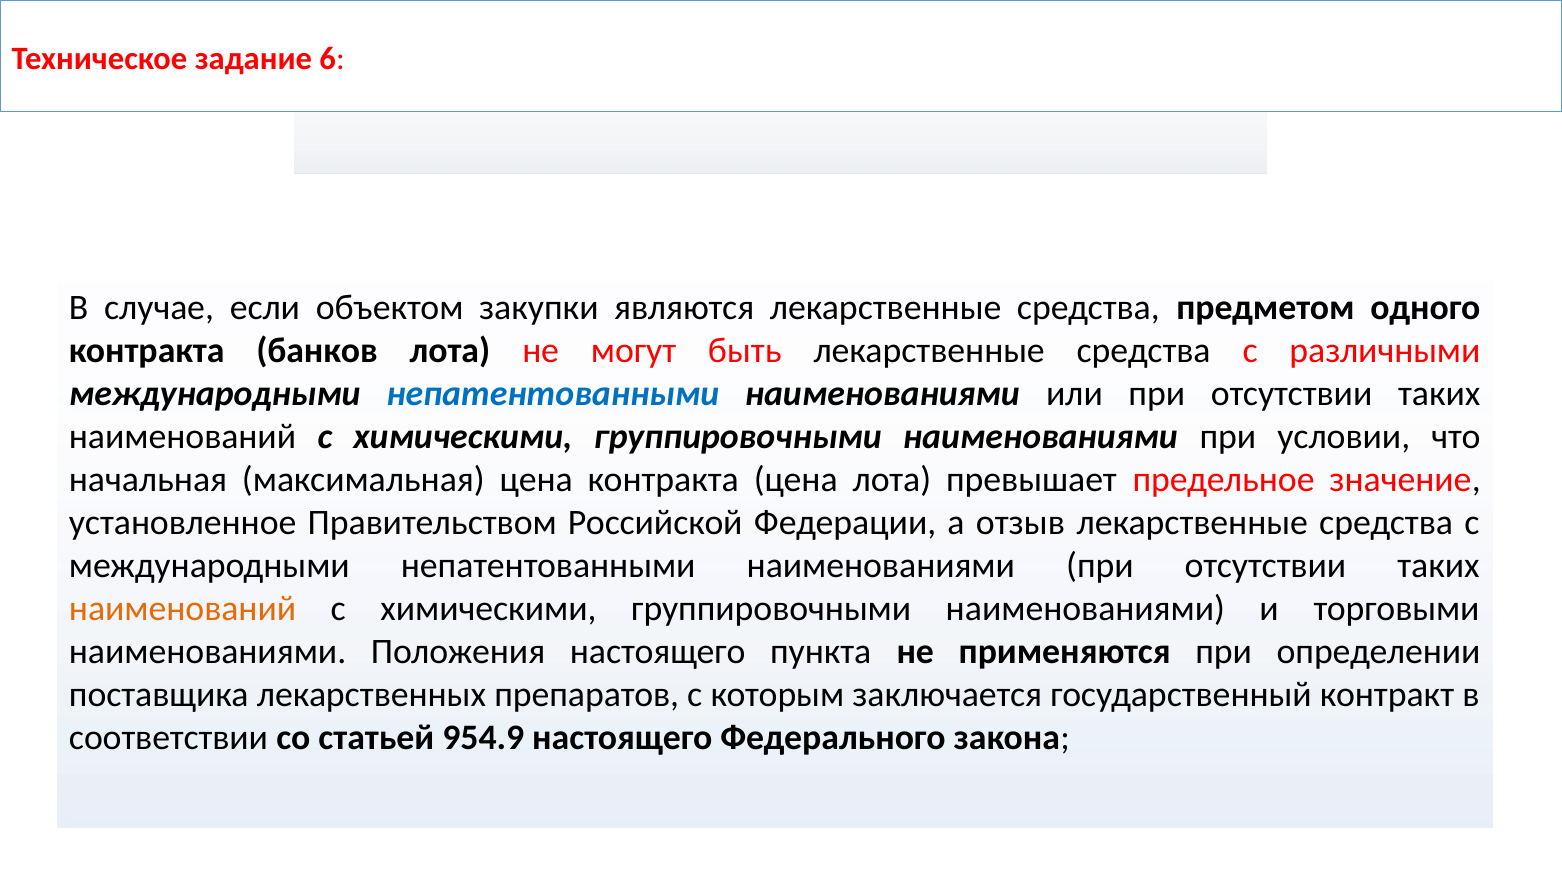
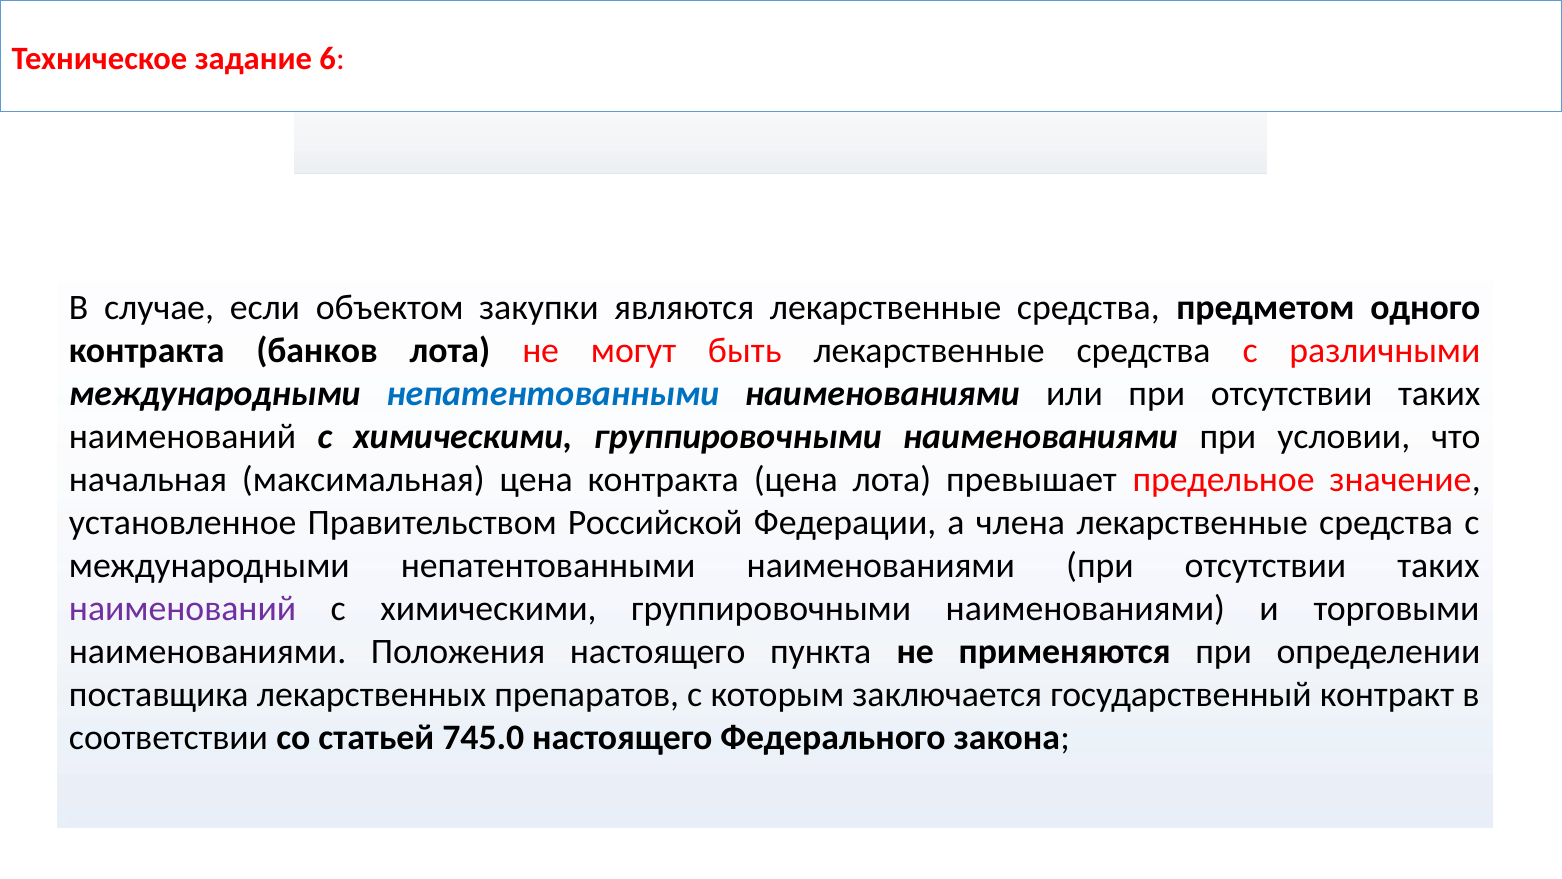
отзыв: отзыв -> члена
наименований at (183, 608) colour: orange -> purple
954.9: 954.9 -> 745.0
